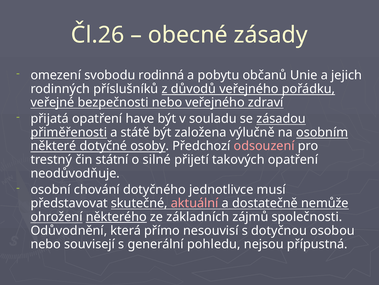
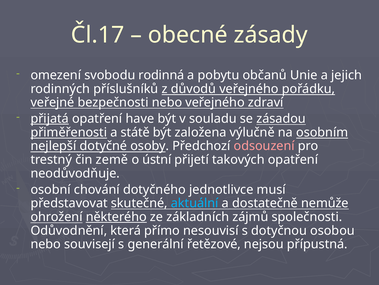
Čl.26: Čl.26 -> Čl.17
přijatá underline: none -> present
některé: některé -> nejlepší
státní: státní -> země
silné: silné -> ústní
aktuální colour: pink -> light blue
pohledu: pohledu -> řetězové
